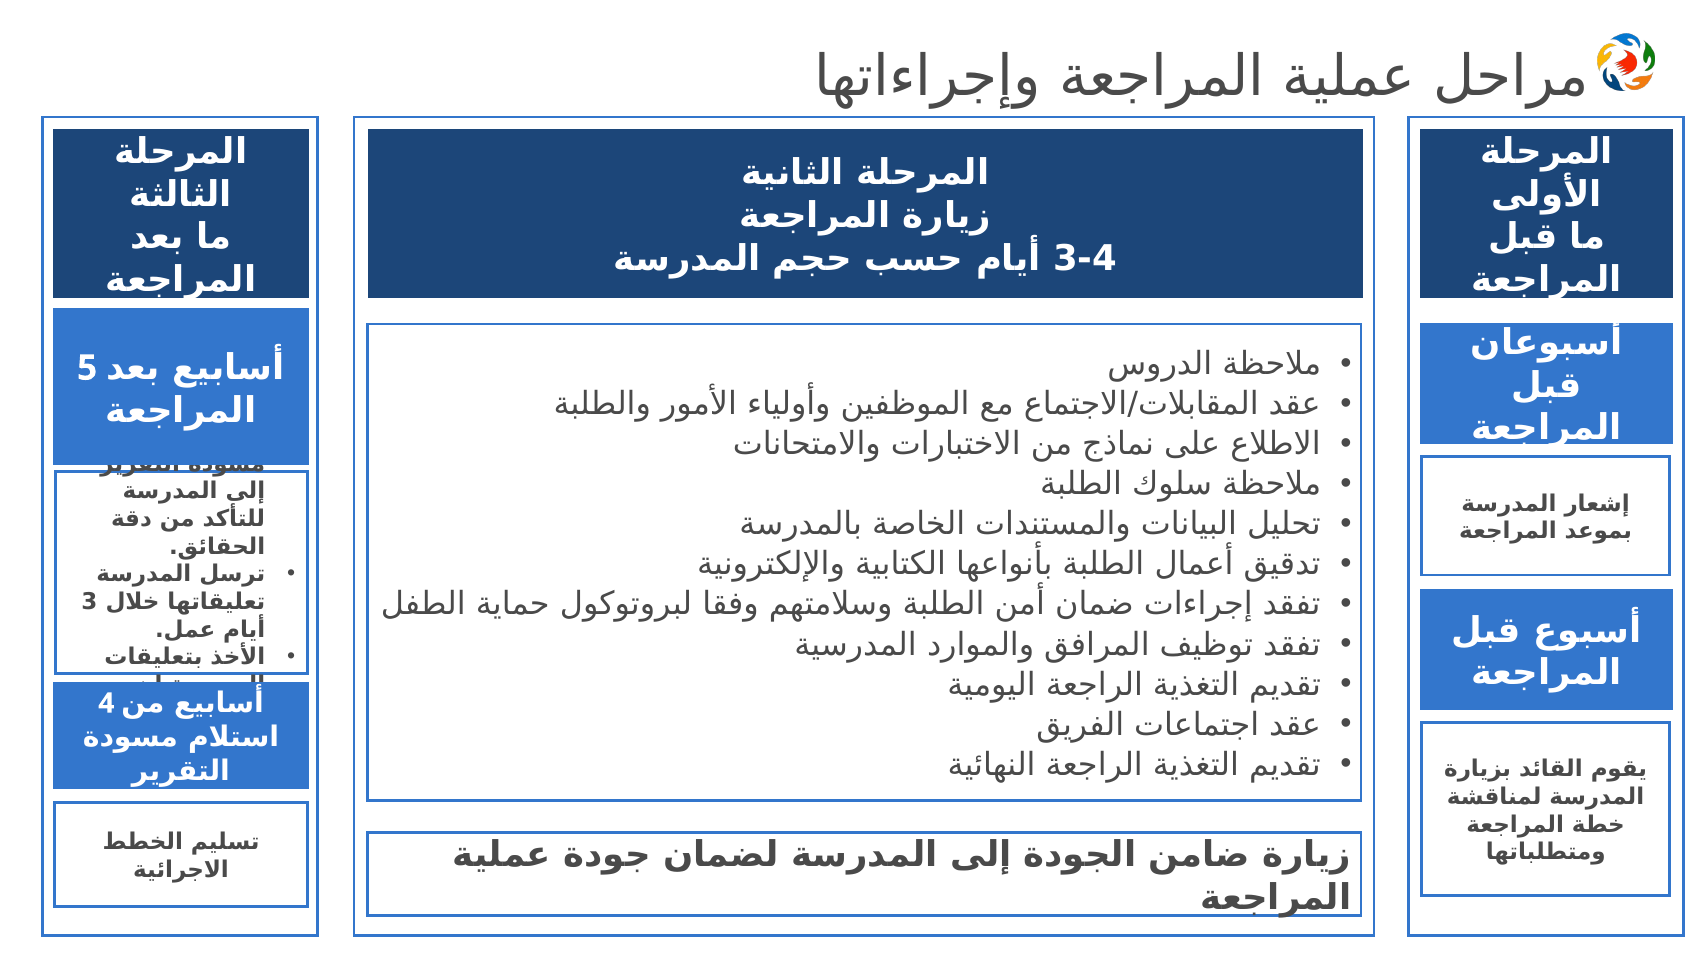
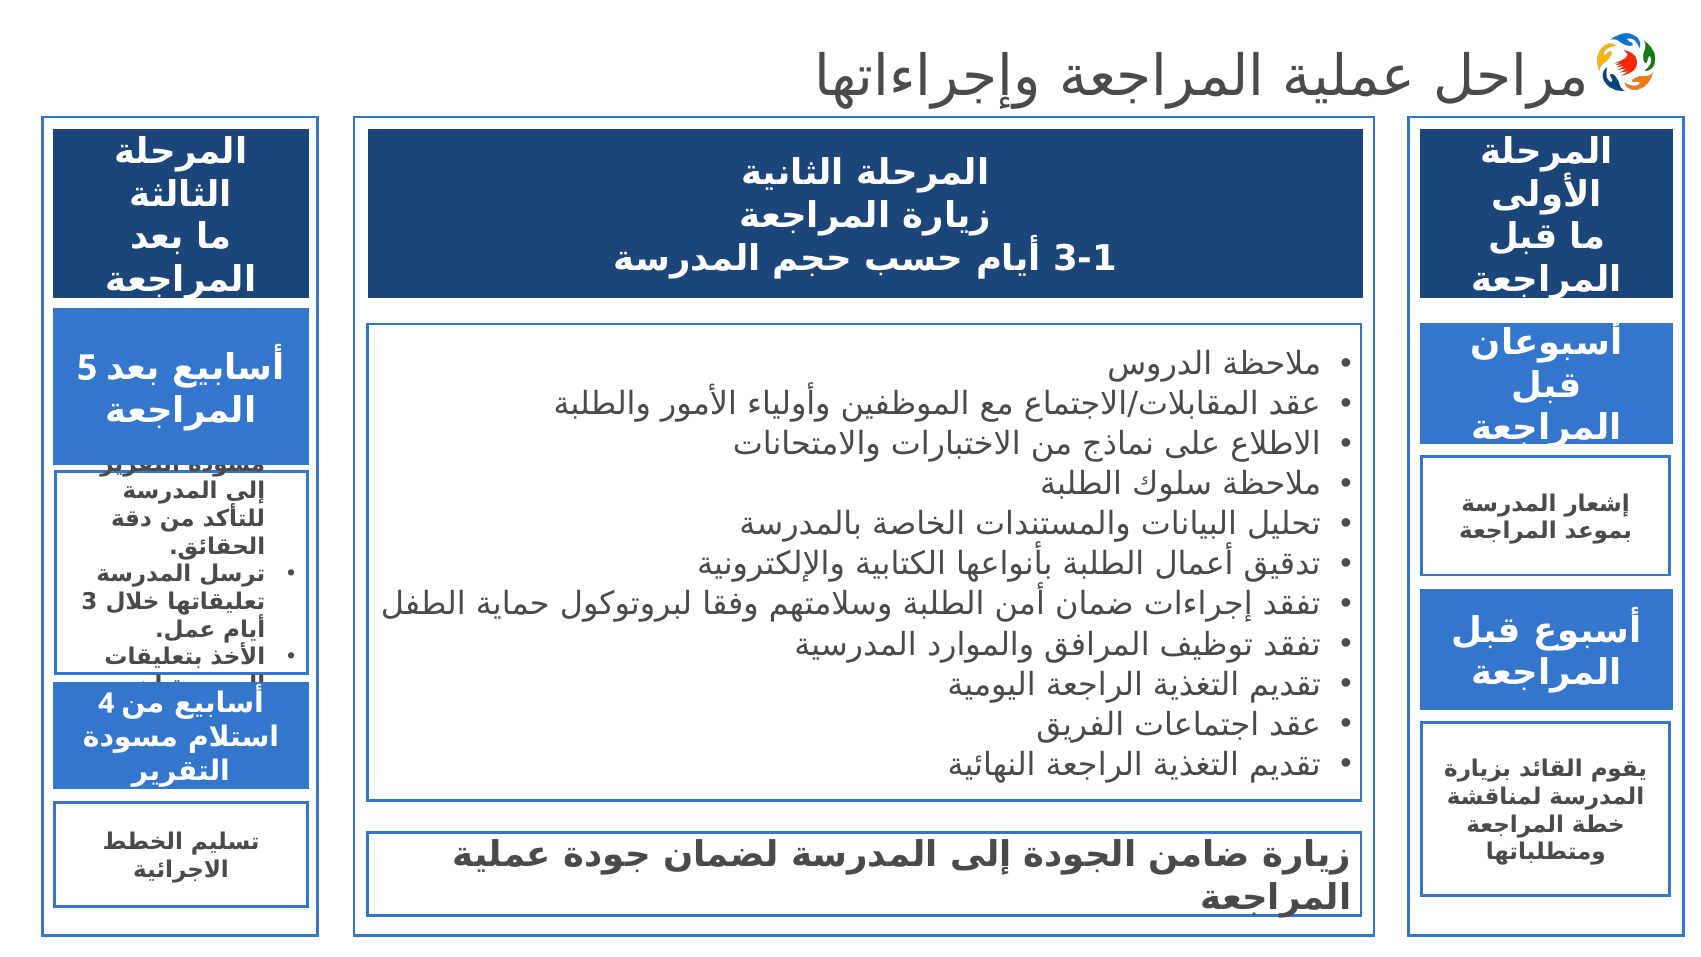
3-4: 3-4 -> 3-1
